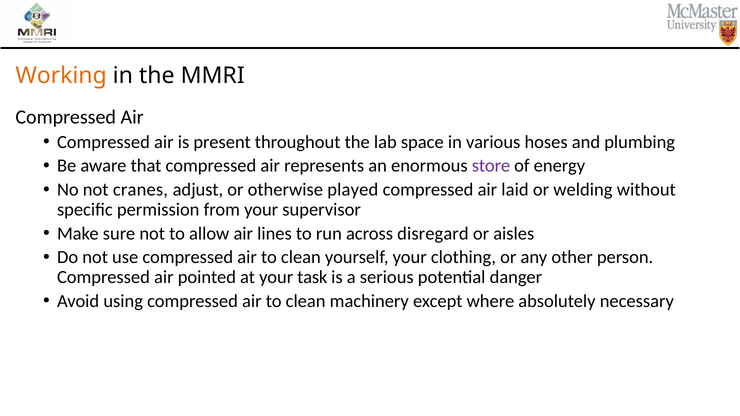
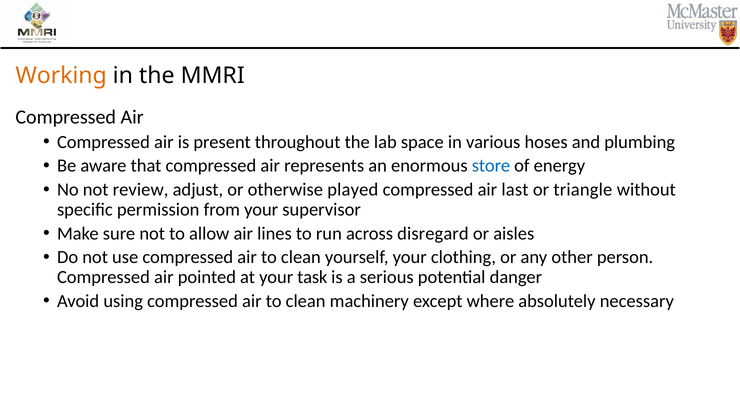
store colour: purple -> blue
cranes: cranes -> review
laid: laid -> last
welding: welding -> triangle
